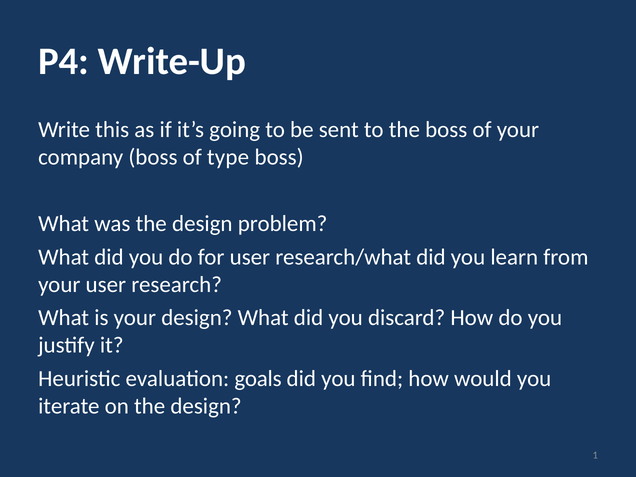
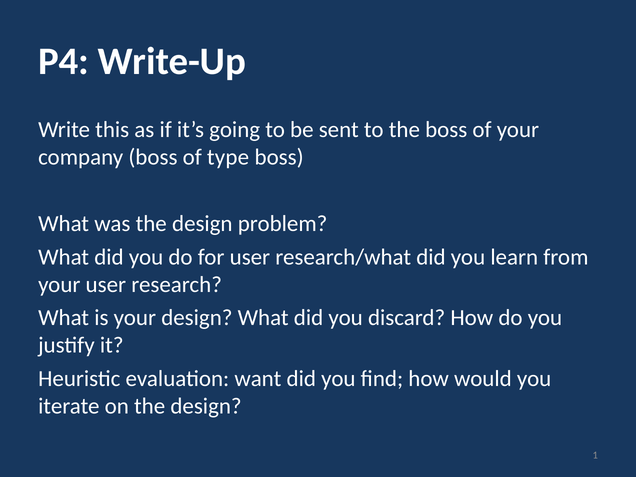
goals: goals -> want
